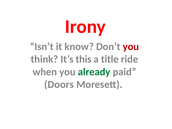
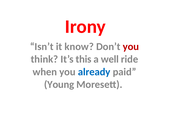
title: title -> well
already colour: green -> blue
Doors: Doors -> Young
